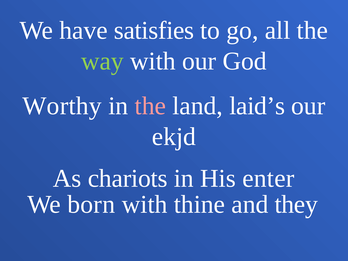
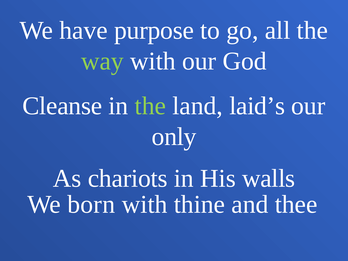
satisfies: satisfies -> purpose
Worthy: Worthy -> Cleanse
the at (150, 106) colour: pink -> light green
ekjd: ekjd -> only
enter: enter -> walls
they: they -> thee
